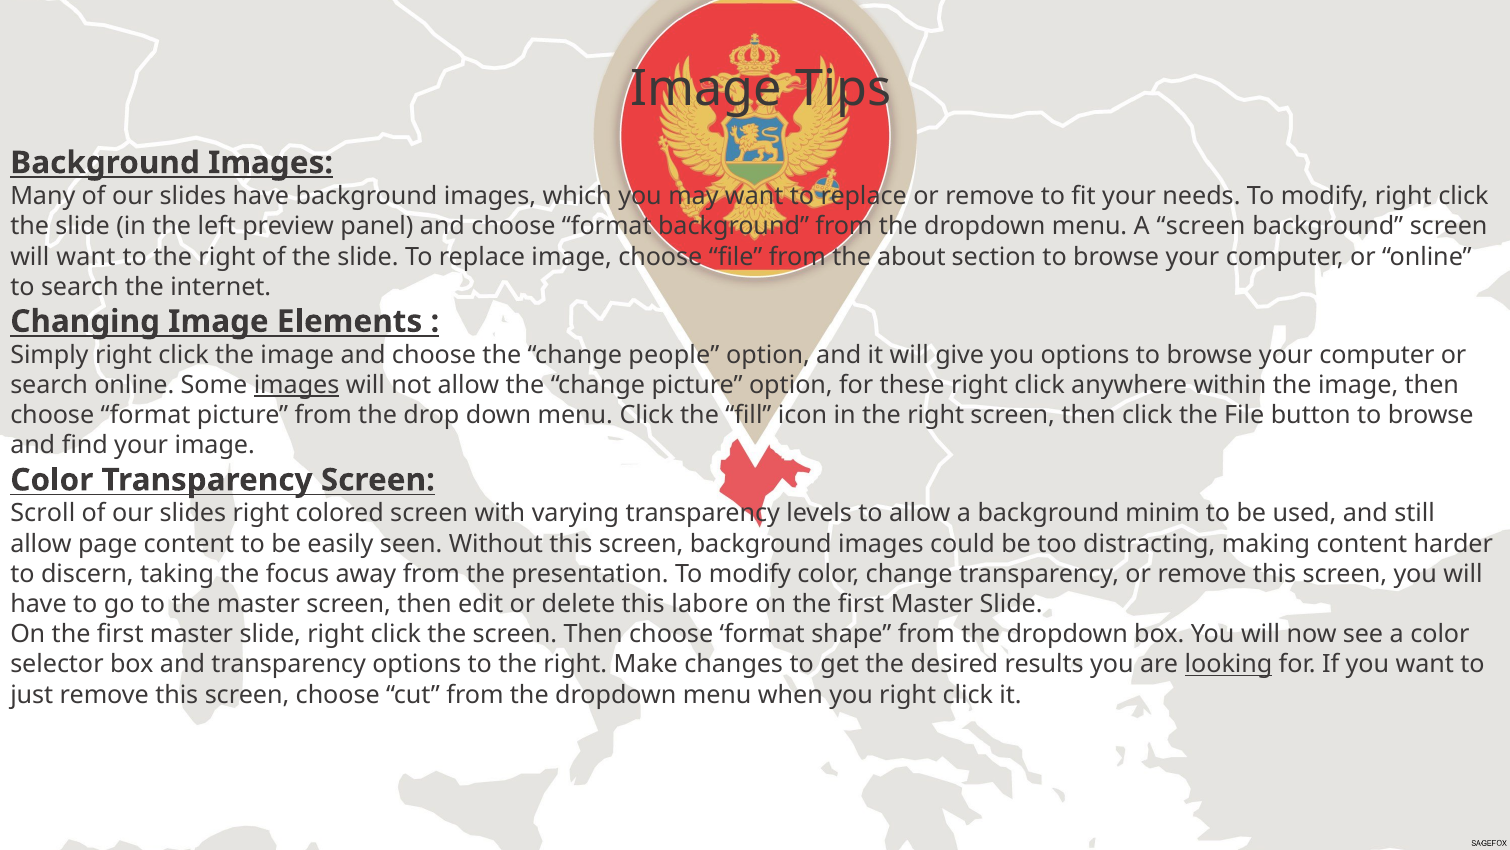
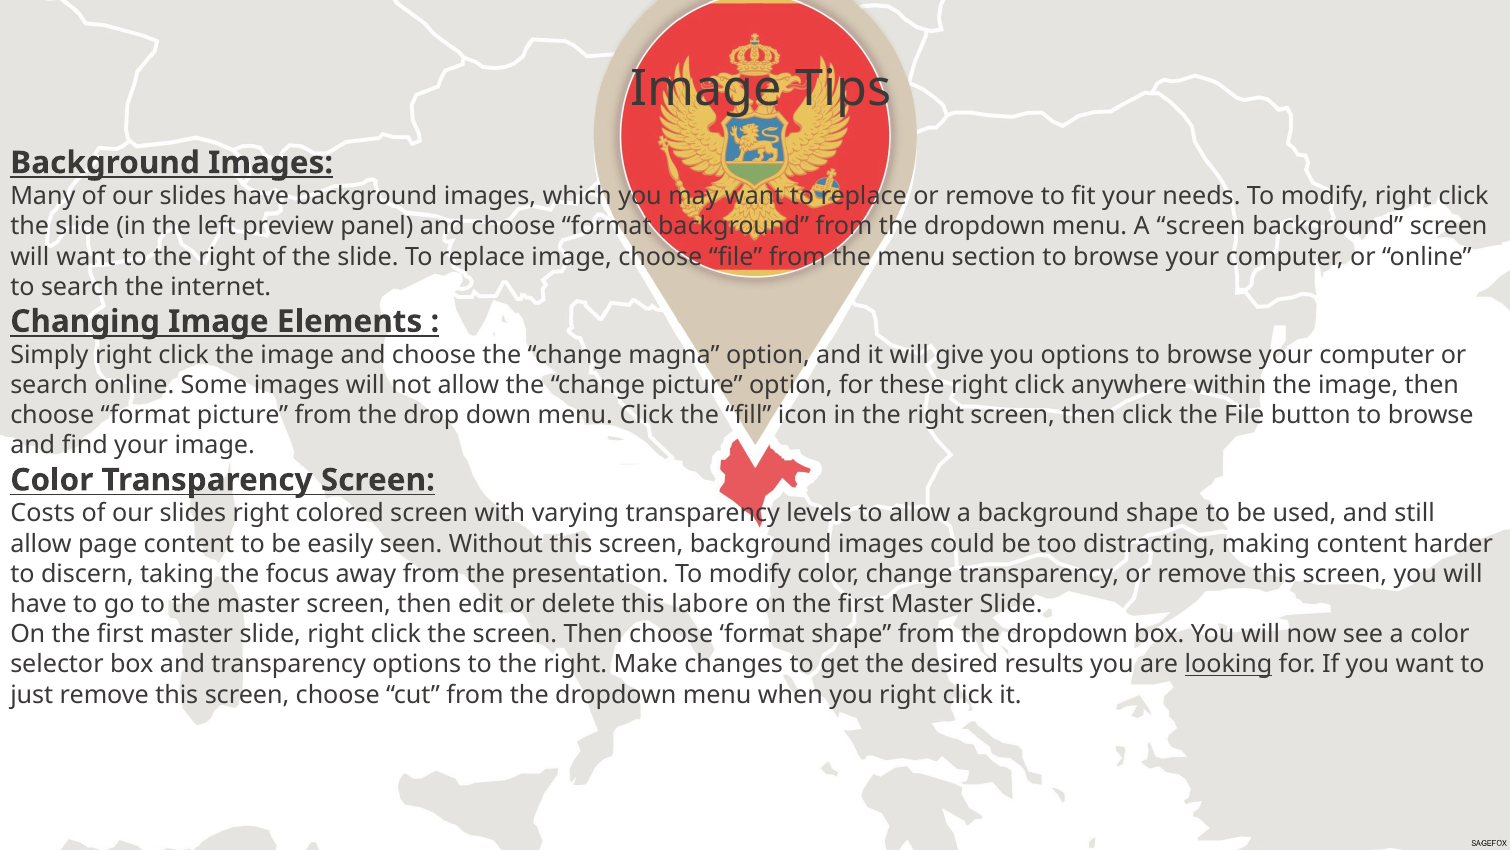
the about: about -> menu
people: people -> magna
images at (297, 385) underline: present -> none
Scroll: Scroll -> Costs
background minim: minim -> shape
